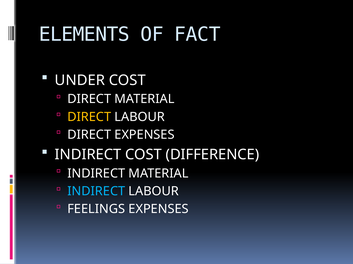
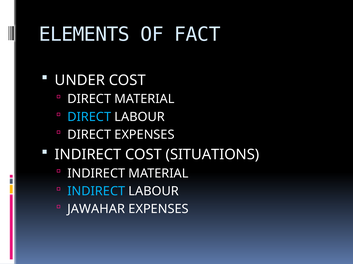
DIRECT at (89, 117) colour: yellow -> light blue
DIFFERENCE: DIFFERENCE -> SITUATIONS
FEELINGS: FEELINGS -> JAWAHAR
